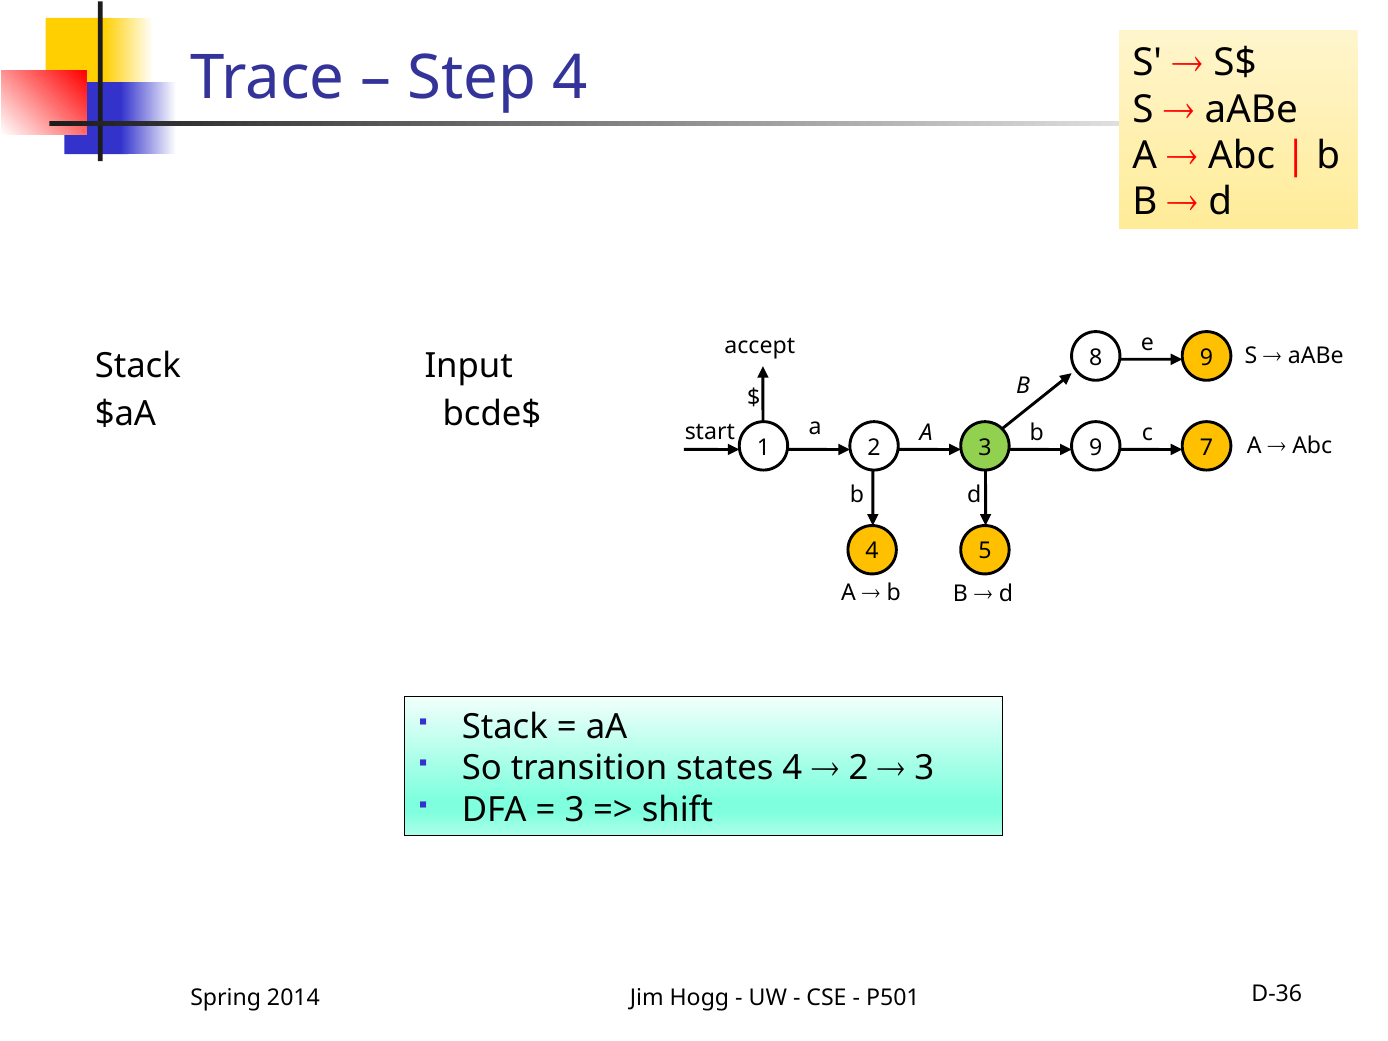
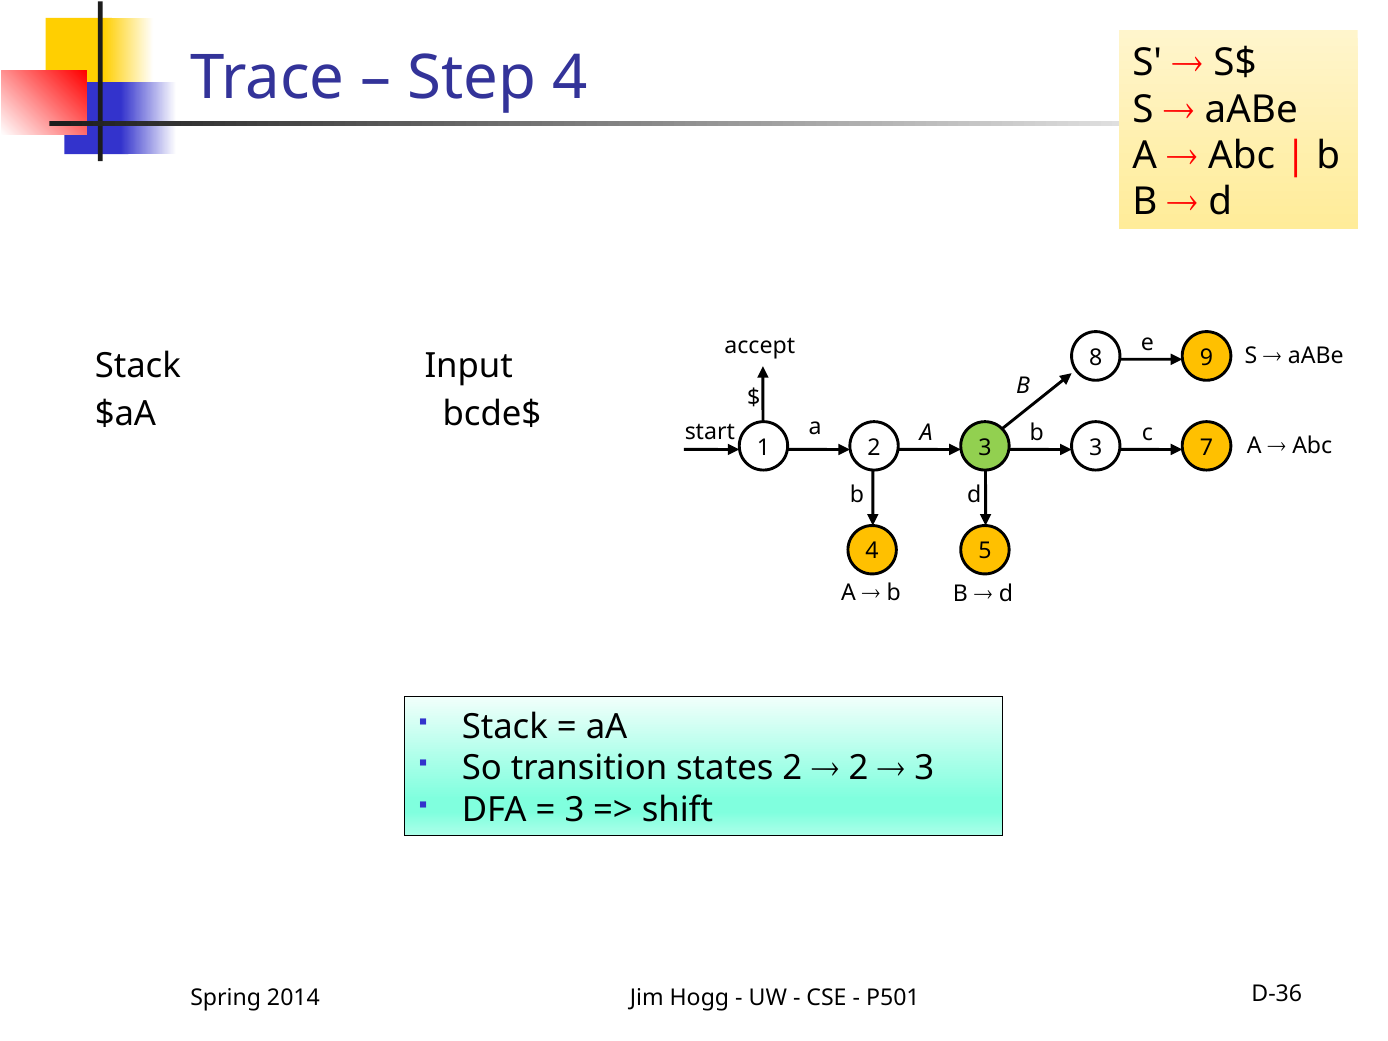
3 9: 9 -> 3
states 4: 4 -> 2
